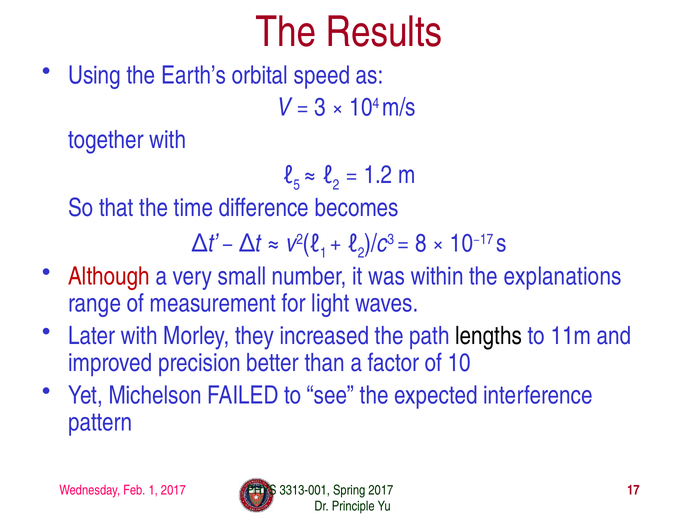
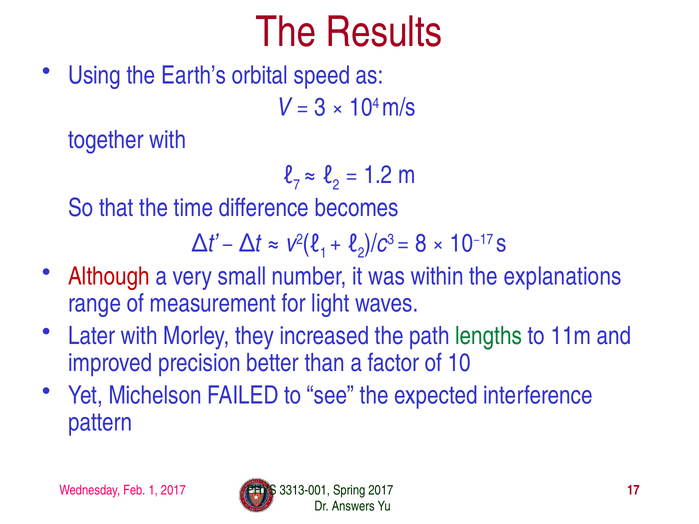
5: 5 -> 7
lengths colour: black -> green
Principle: Principle -> Answers
